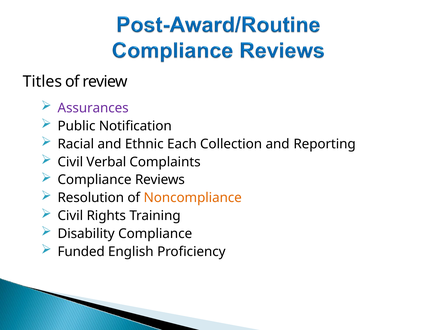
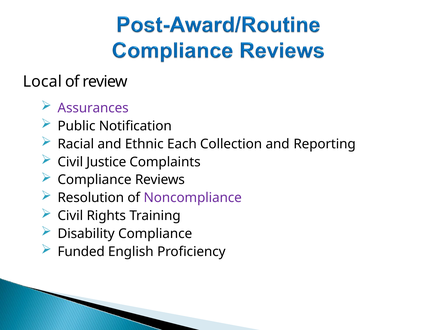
Titles: Titles -> Local
Verbal: Verbal -> Justice
Noncompliance colour: orange -> purple
